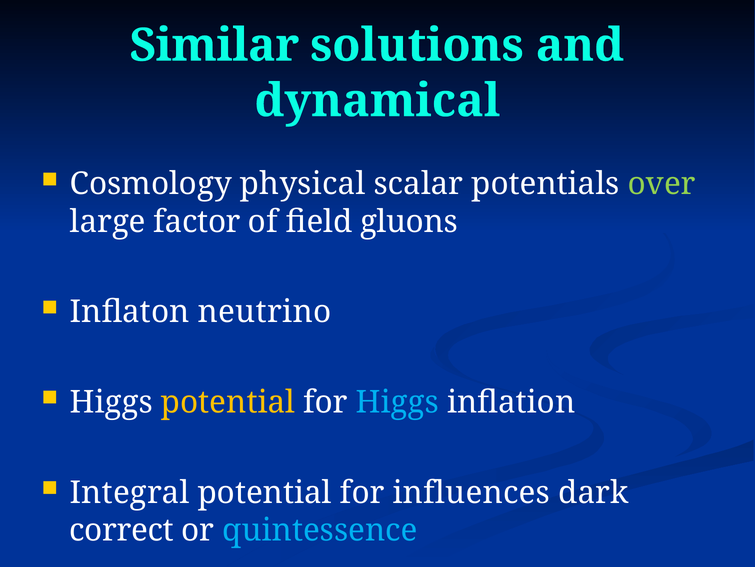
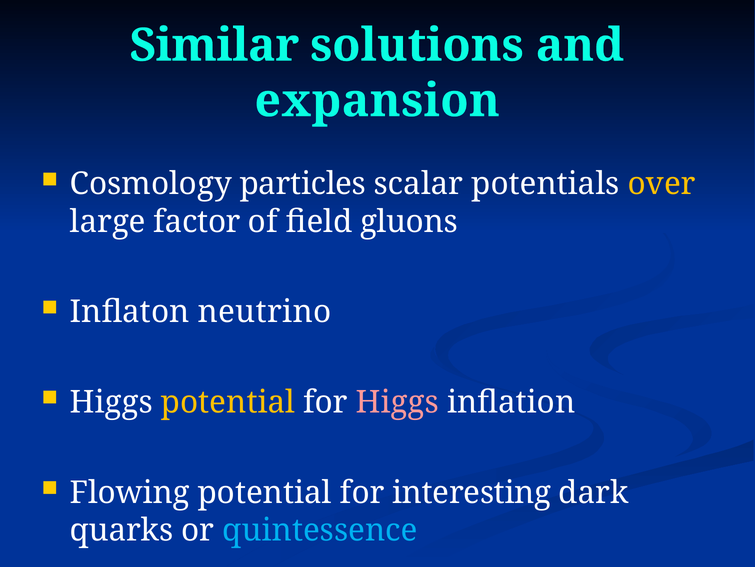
dynamical: dynamical -> expansion
physical: physical -> particles
over colour: light green -> yellow
Higgs at (397, 402) colour: light blue -> pink
Integral: Integral -> Flowing
influences: influences -> interesting
correct: correct -> quarks
